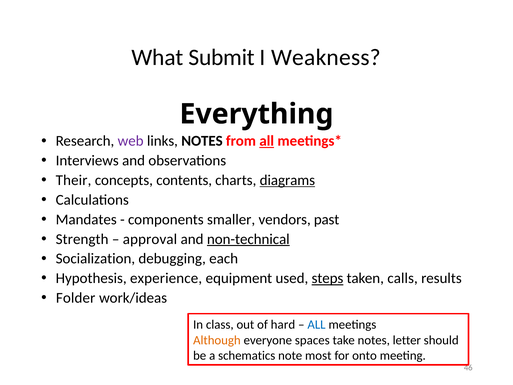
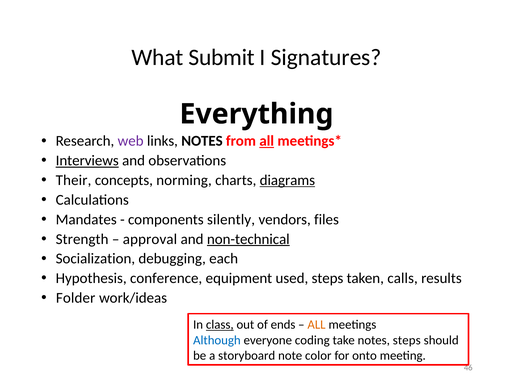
Weakness: Weakness -> Signatures
Interviews underline: none -> present
contents: contents -> norming
smaller: smaller -> silently
past: past -> files
experience: experience -> conference
steps at (327, 278) underline: present -> none
class underline: none -> present
hard: hard -> ends
ALL at (317, 325) colour: blue -> orange
Although colour: orange -> blue
spaces: spaces -> coding
notes letter: letter -> steps
schematics: schematics -> storyboard
most: most -> color
